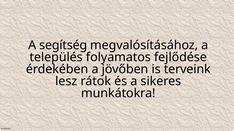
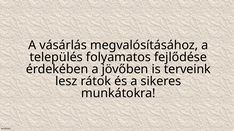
segítség: segítség -> vásárlás
